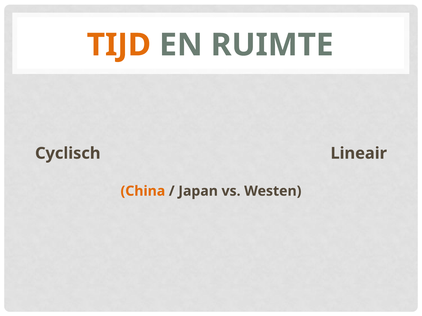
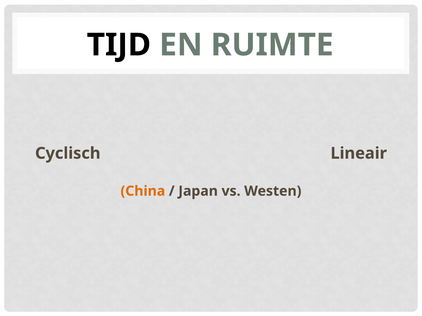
TIJD colour: orange -> black
